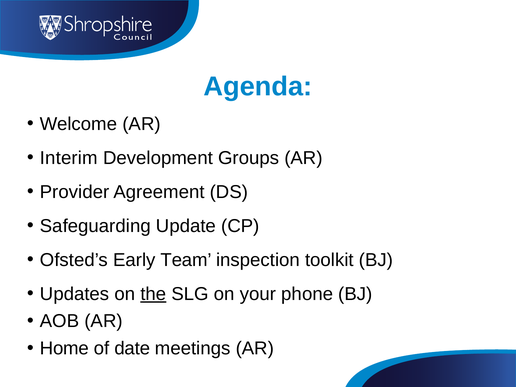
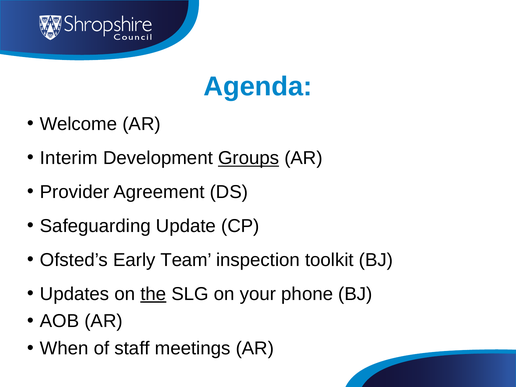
Groups underline: none -> present
Home: Home -> When
date: date -> staff
